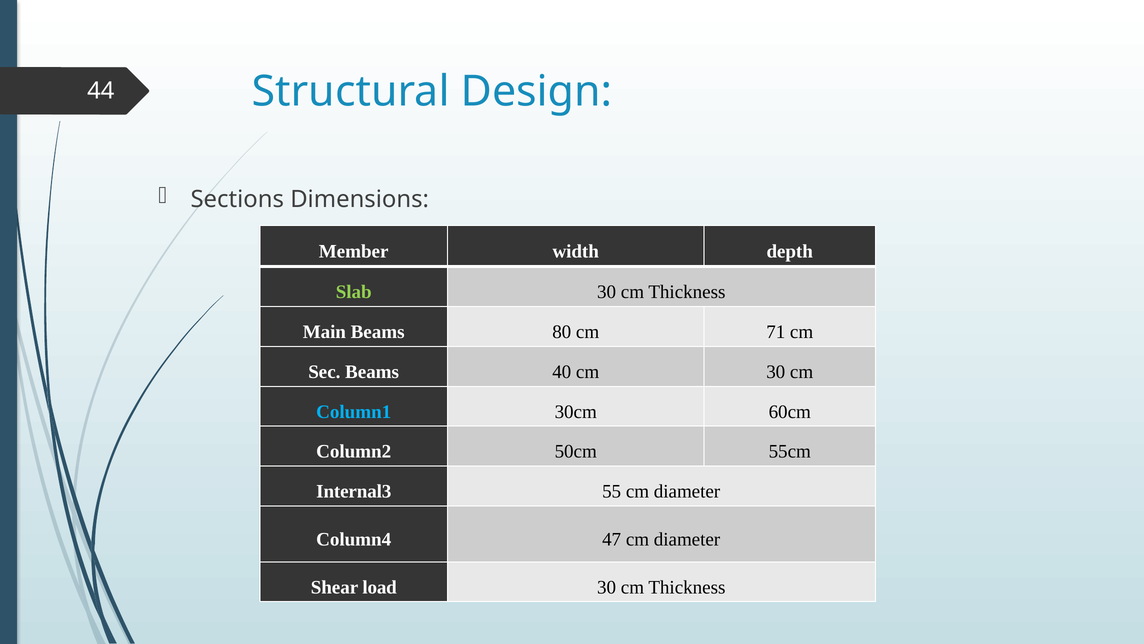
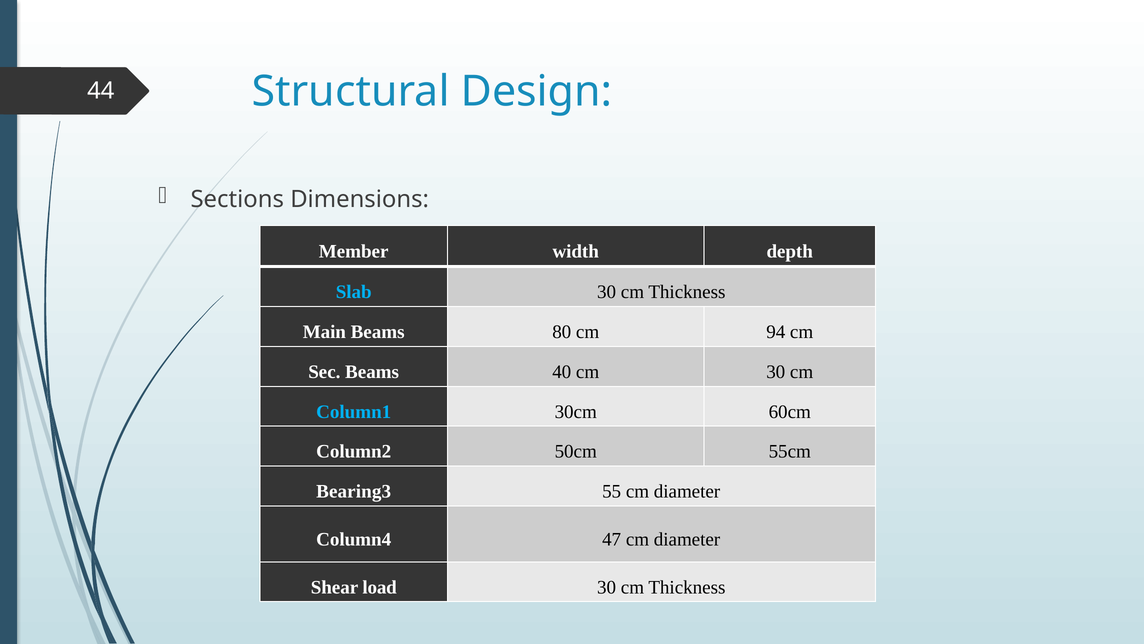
Slab colour: light green -> light blue
71: 71 -> 94
Internal3: Internal3 -> Bearing3
